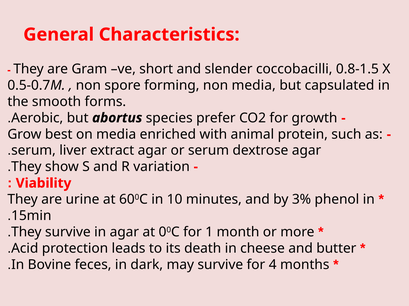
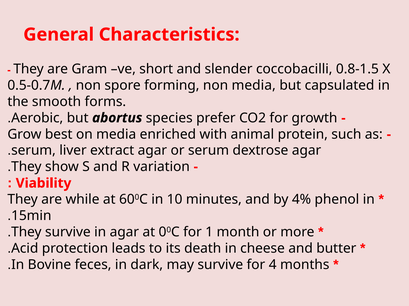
urine: urine -> while
3%: 3% -> 4%
